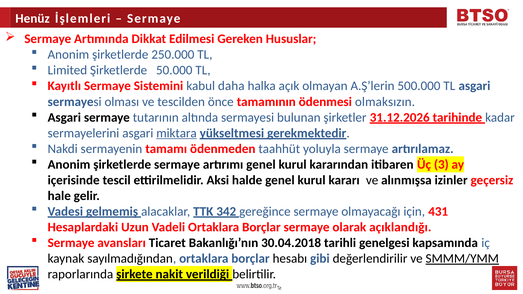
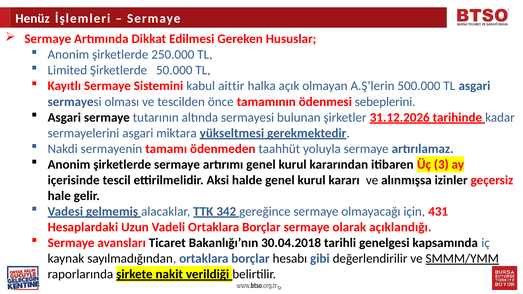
daha: daha -> aittir
olmaksızın: olmaksızın -> sebeplerini
miktara underline: present -> none
